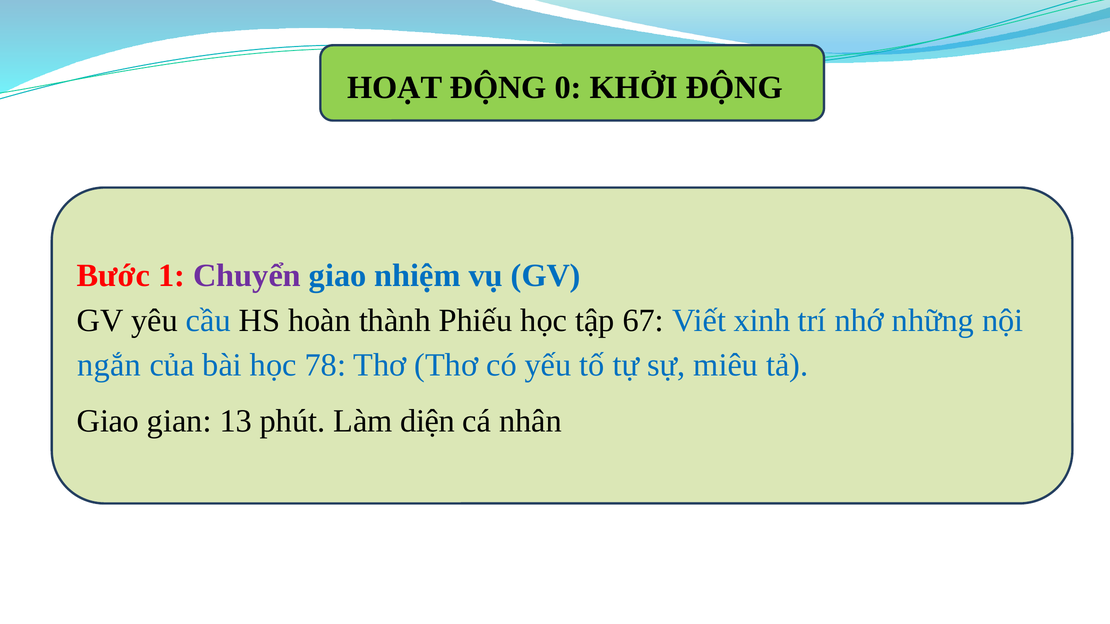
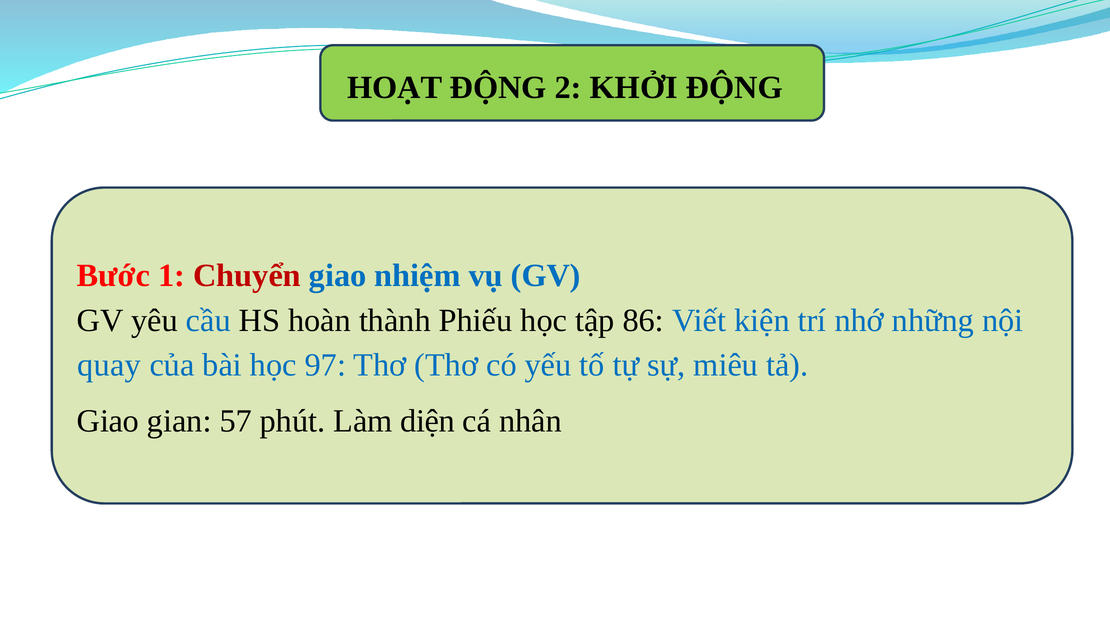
0: 0 -> 2
Chuyển colour: purple -> red
67: 67 -> 86
xinh: xinh -> kiện
ngắn: ngắn -> quay
78: 78 -> 97
13: 13 -> 57
